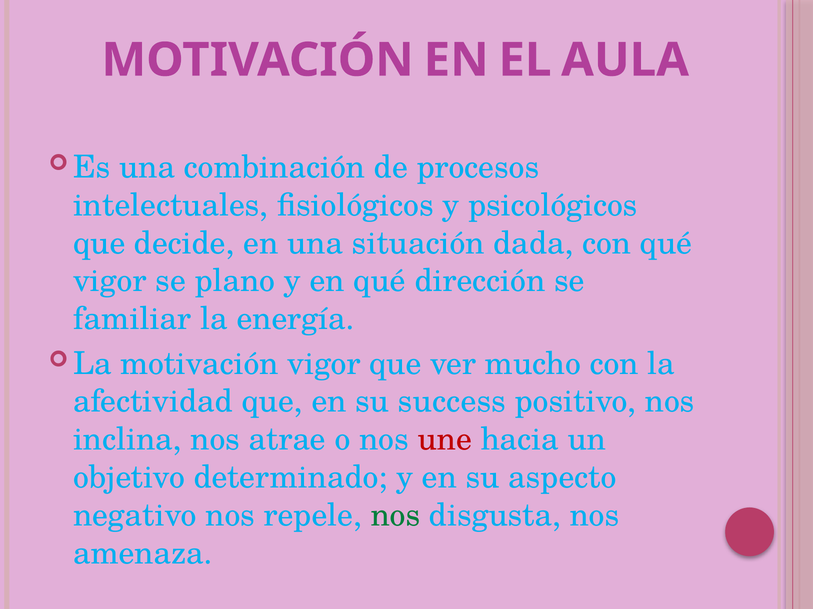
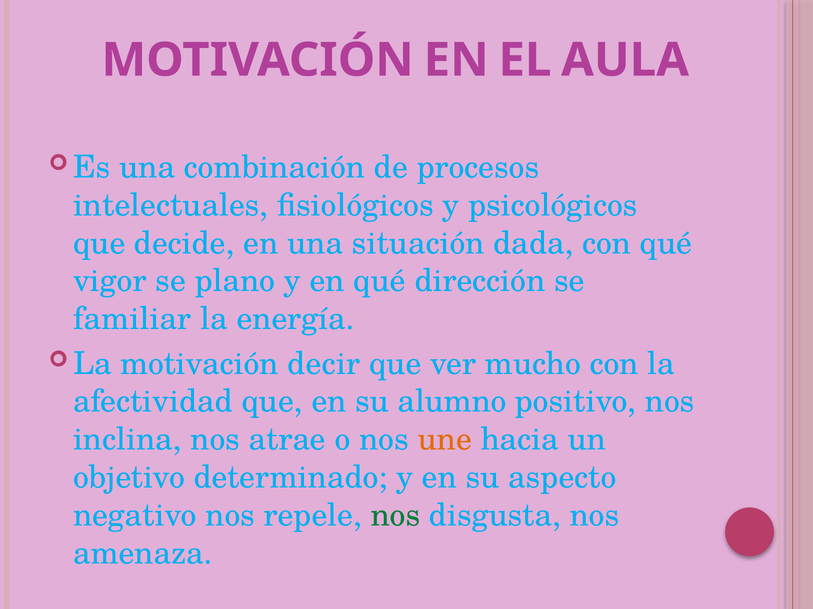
motivación vigor: vigor -> decir
success: success -> alumno
une colour: red -> orange
